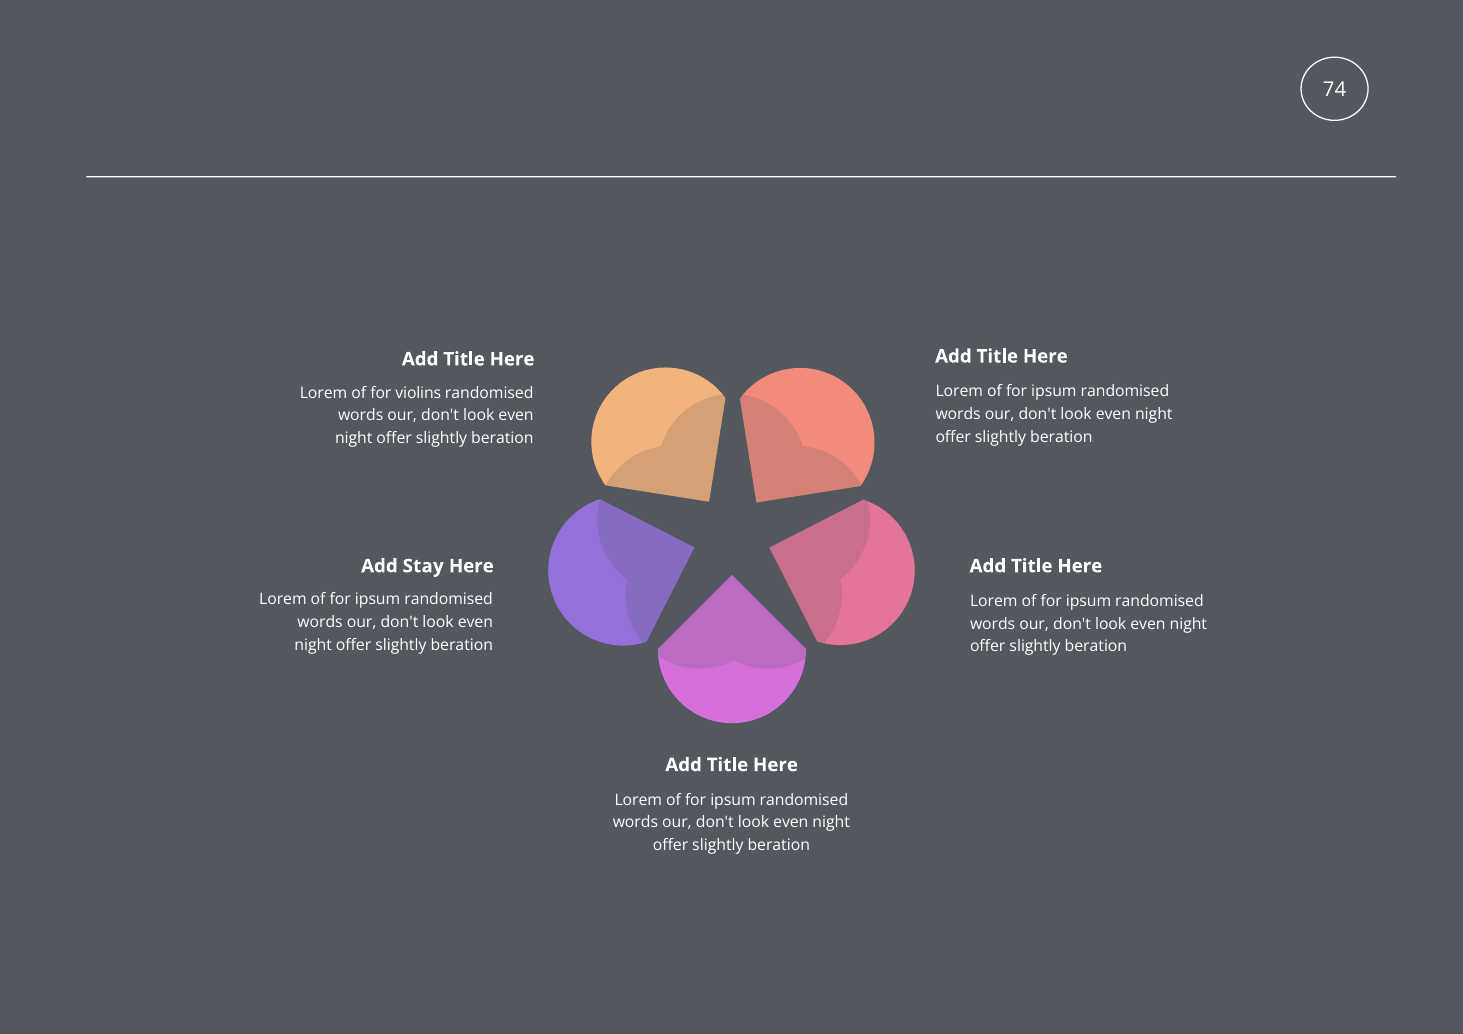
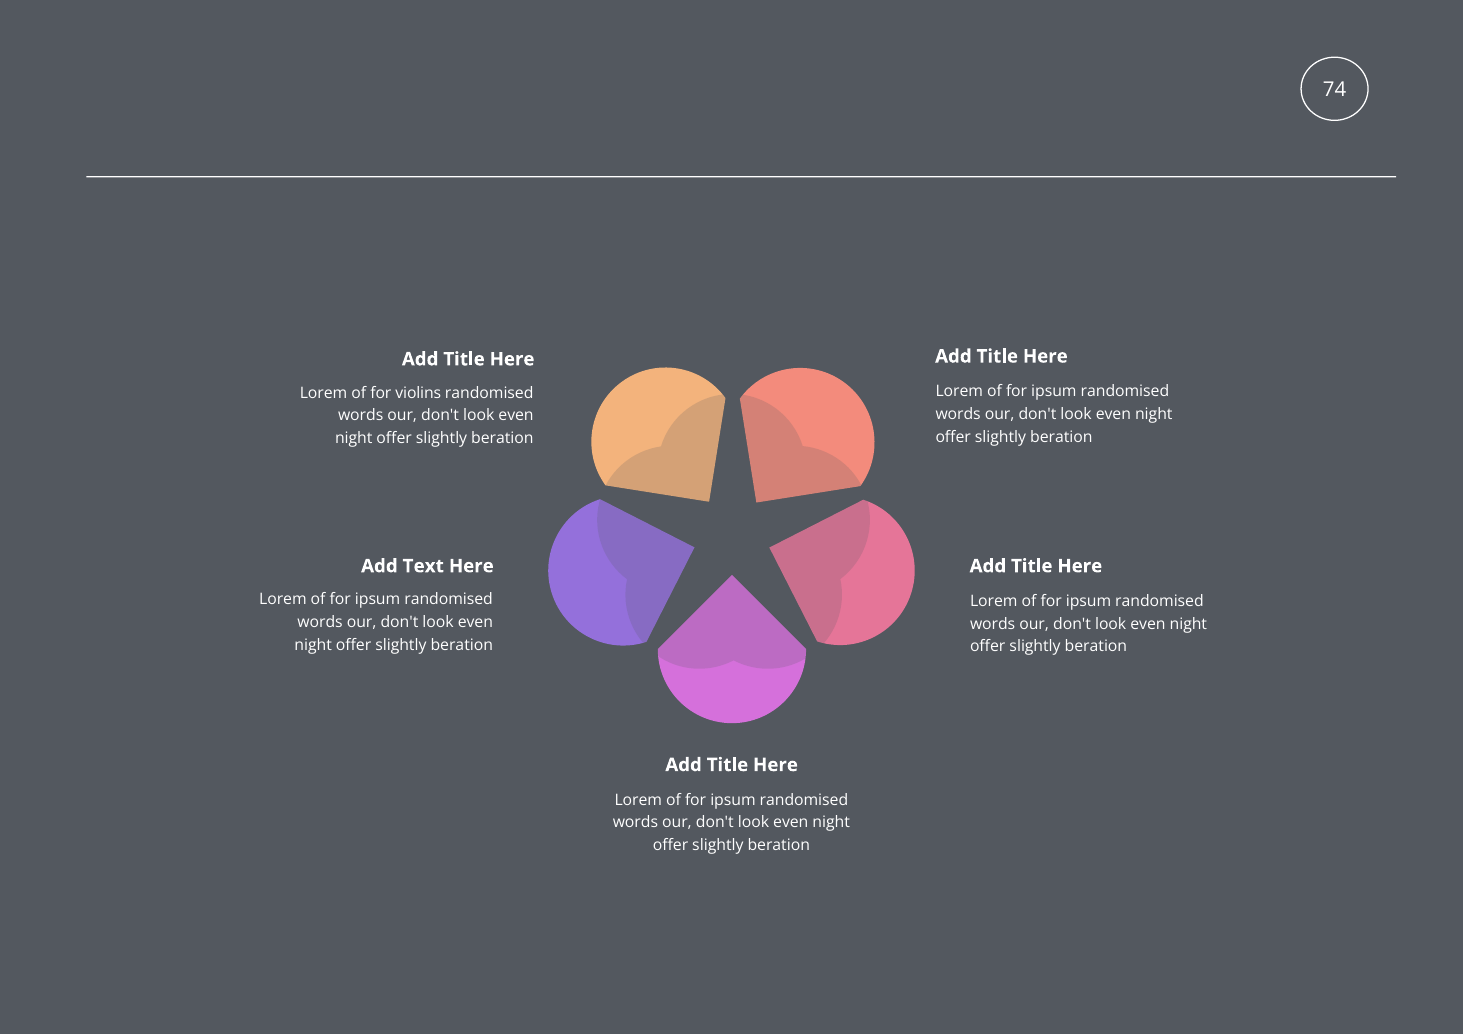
Stay: Stay -> Text
